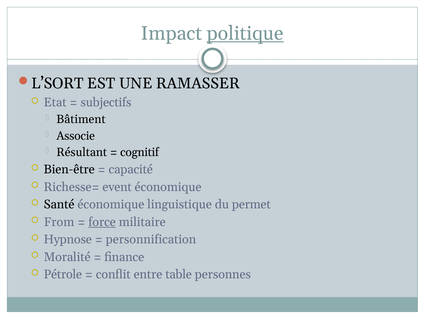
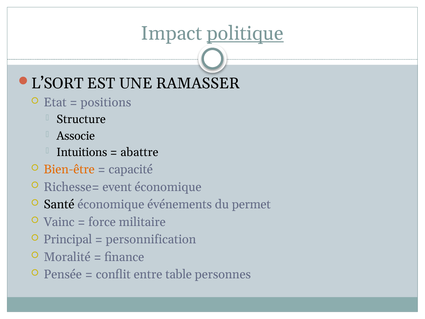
subjectifs: subjectifs -> positions
Bâtiment: Bâtiment -> Structure
Résultant: Résultant -> Intuitions
cognitif: cognitif -> abattre
Bien-être colour: black -> orange
linguistique: linguistique -> événements
From: From -> Vainc
force underline: present -> none
Hypnose: Hypnose -> Principal
Pétrole: Pétrole -> Pensée
